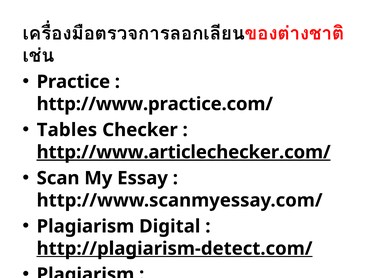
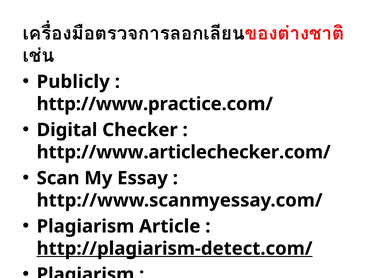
Practice: Practice -> Publicly
Tables: Tables -> Digital
http://www.articlechecker.com/ underline: present -> none
Digital: Digital -> Article
